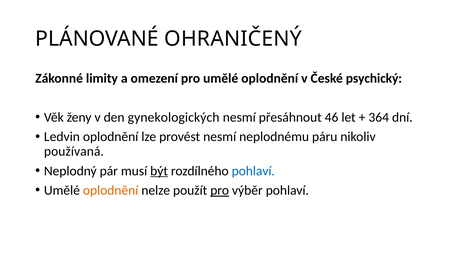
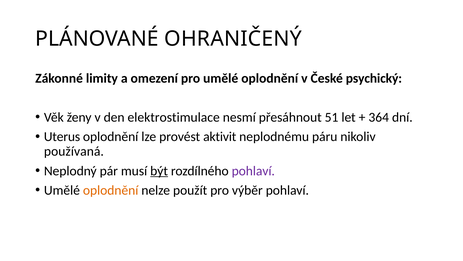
gynekologických: gynekologických -> elektrostimulace
46: 46 -> 51
Ledvin: Ledvin -> Uterus
provést nesmí: nesmí -> aktivit
pohlaví at (253, 171) colour: blue -> purple
pro at (220, 190) underline: present -> none
